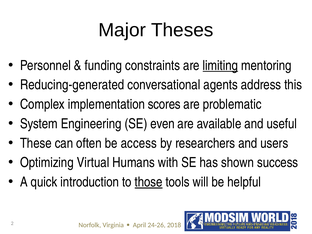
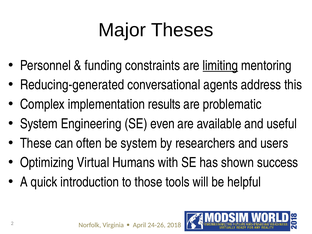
scores: scores -> results
be access: access -> system
those underline: present -> none
